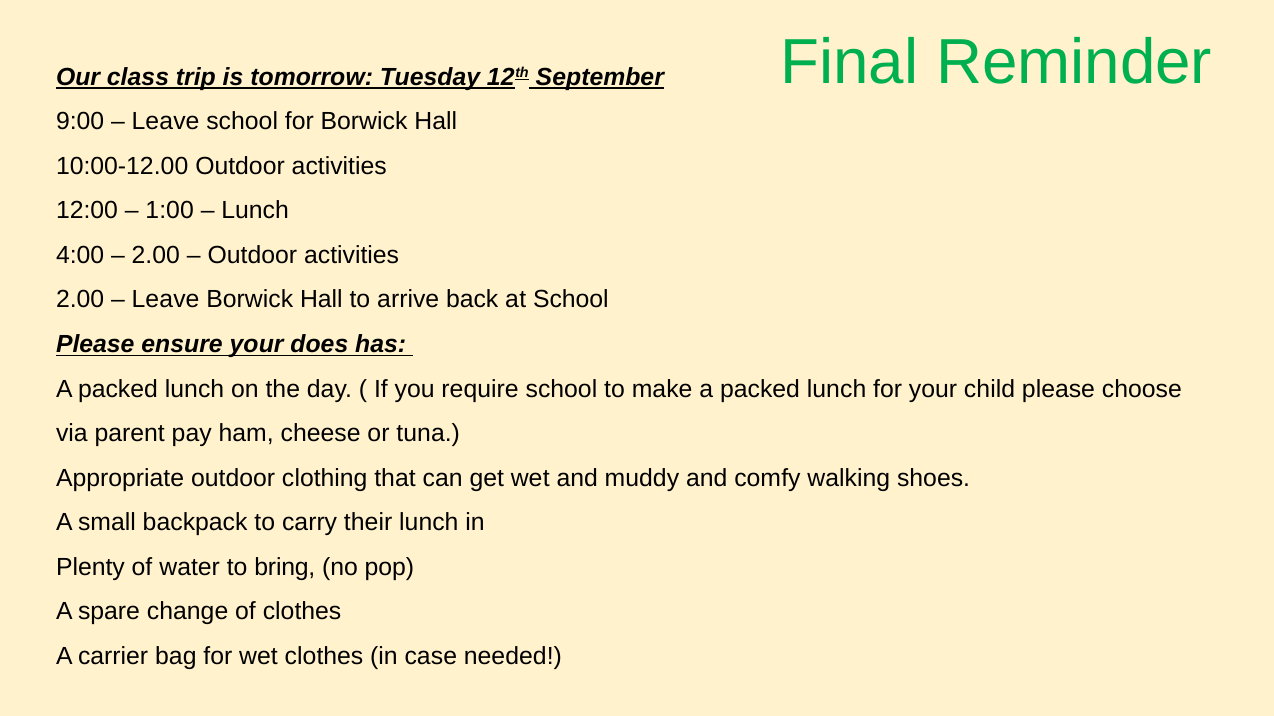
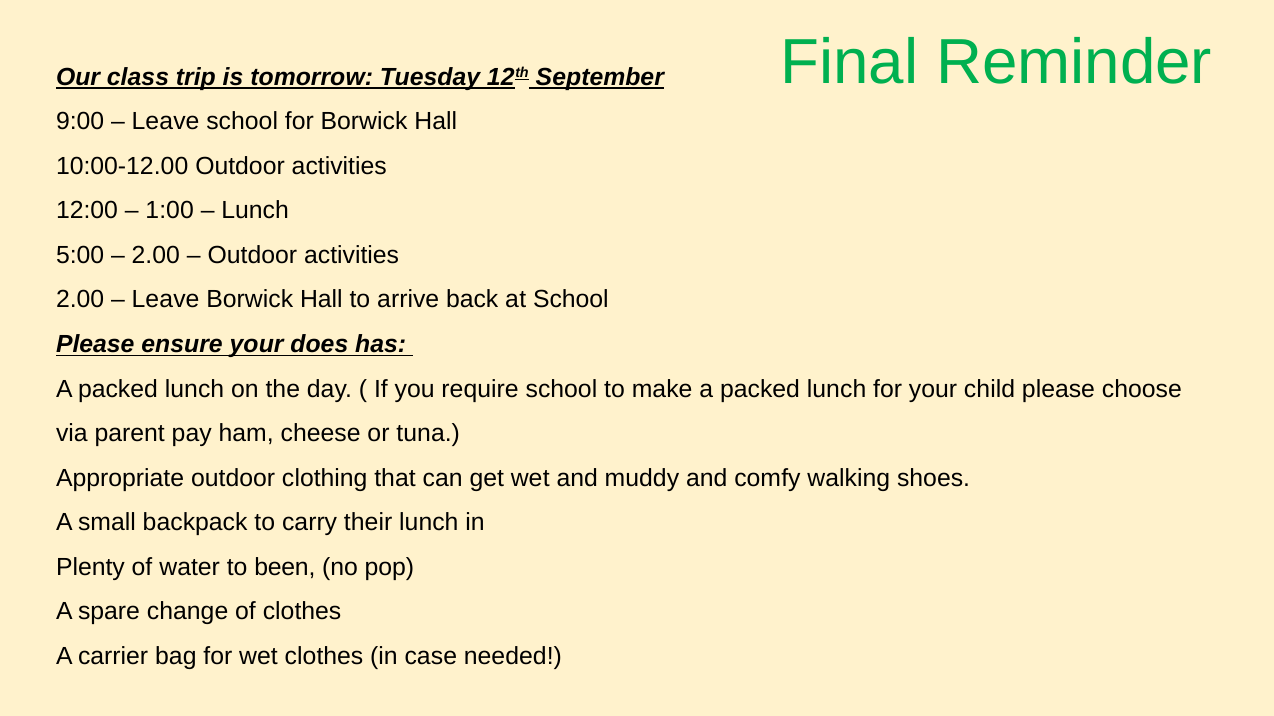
4:00: 4:00 -> 5:00
bring: bring -> been
